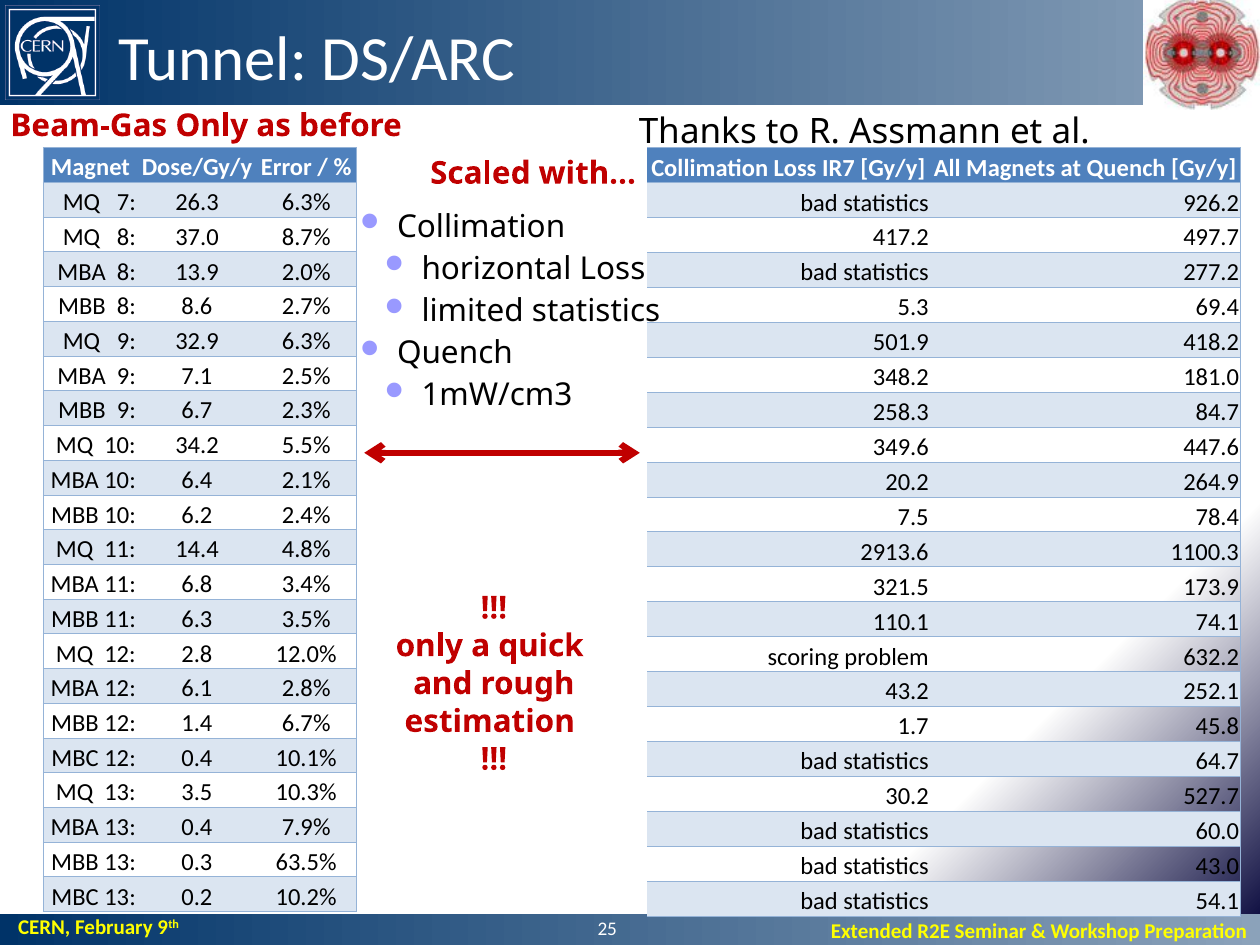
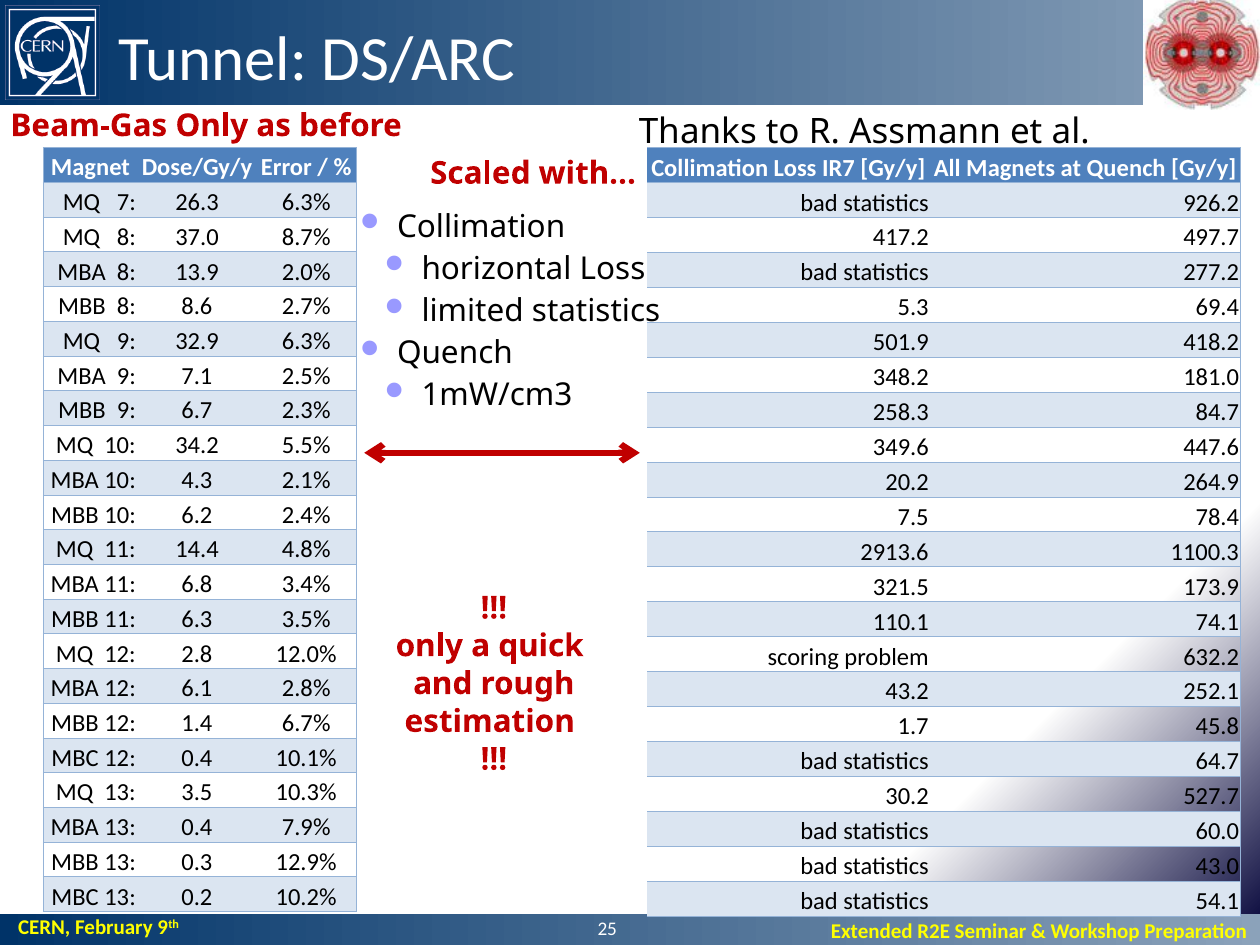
6.4: 6.4 -> 4.3
63.5%: 63.5% -> 12.9%
